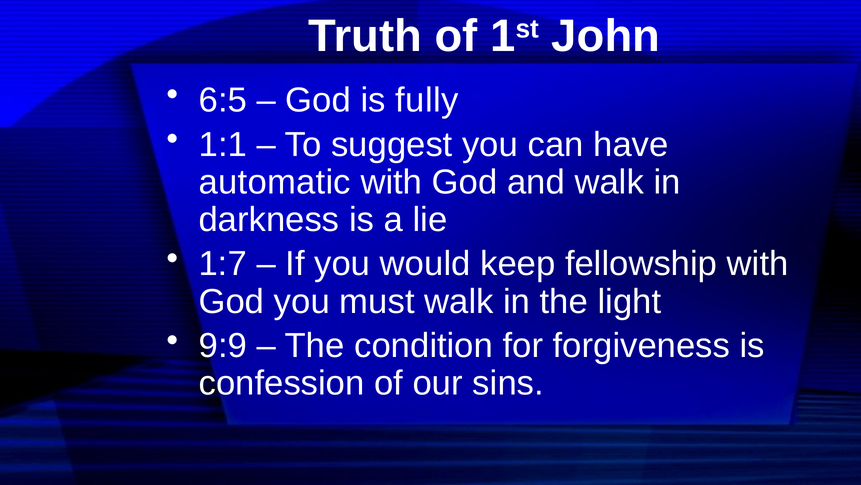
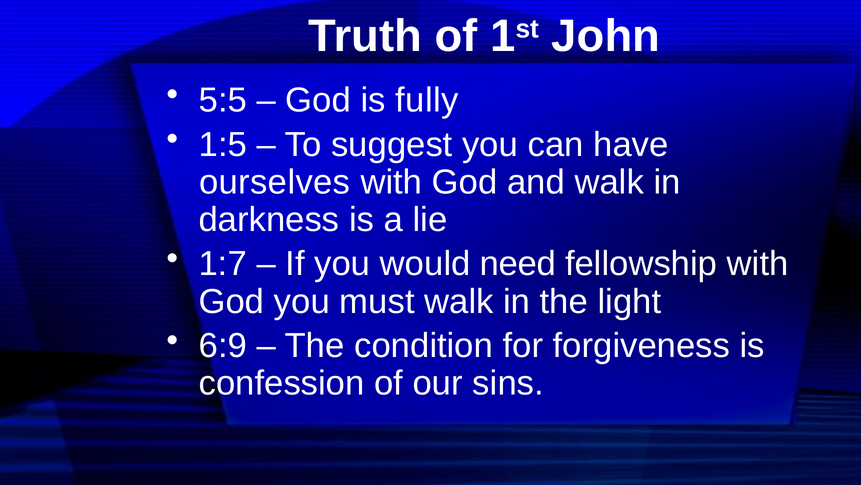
6:5: 6:5 -> 5:5
1:1: 1:1 -> 1:5
automatic: automatic -> ourselves
keep: keep -> need
9:9: 9:9 -> 6:9
